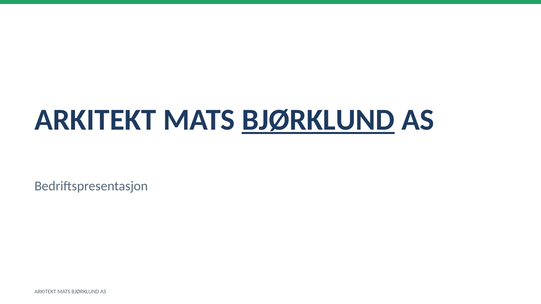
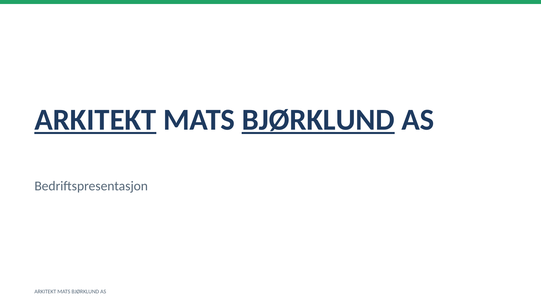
ARKITEKT at (95, 120) underline: none -> present
